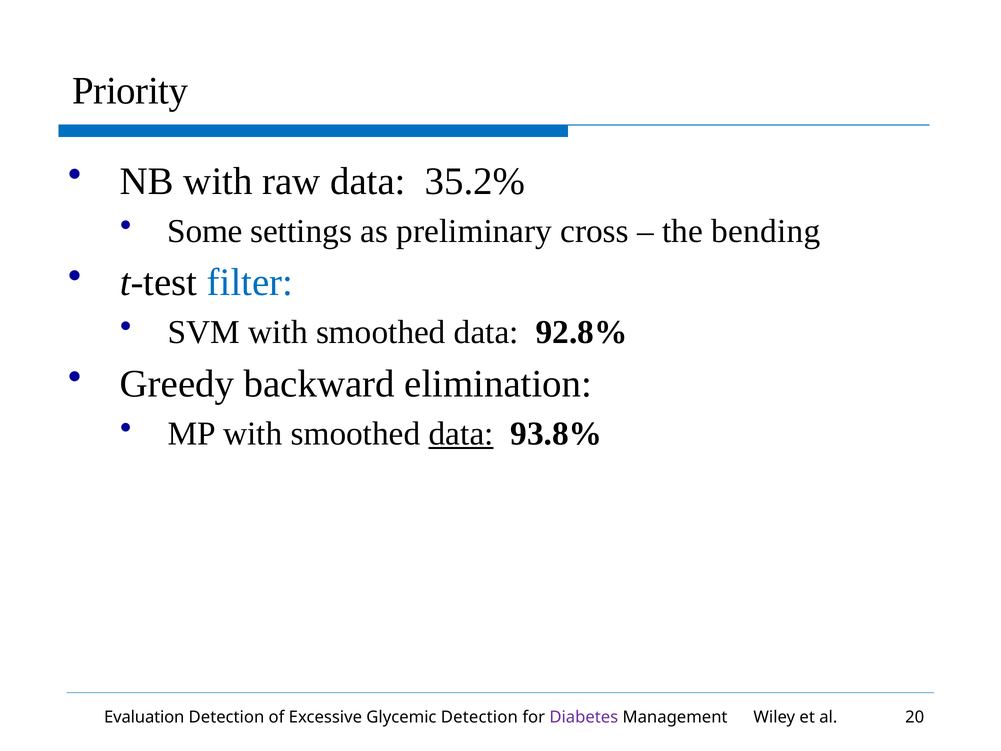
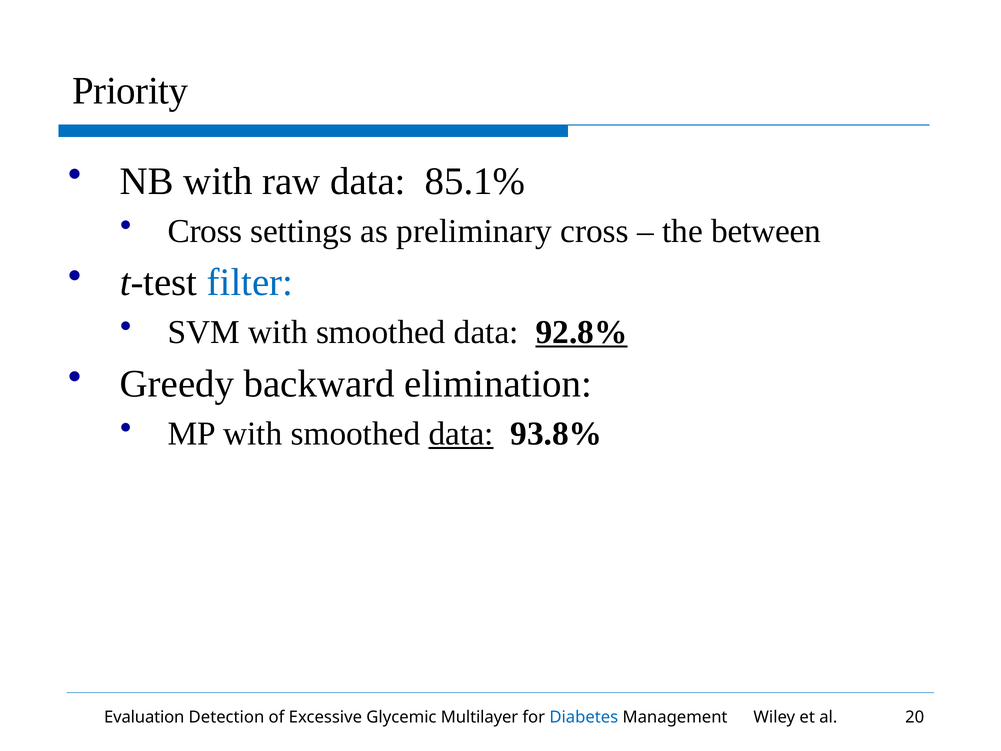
35.2%: 35.2% -> 85.1%
Some at (205, 231): Some -> Cross
bending: bending -> between
92.8% underline: none -> present
Glycemic Detection: Detection -> Multilayer
Diabetes colour: purple -> blue
